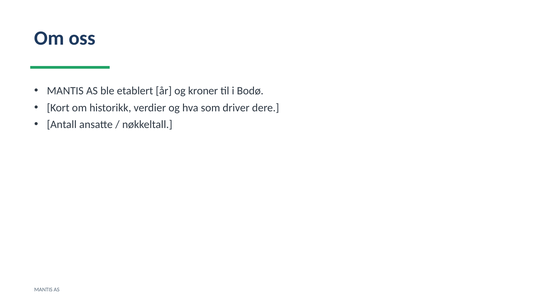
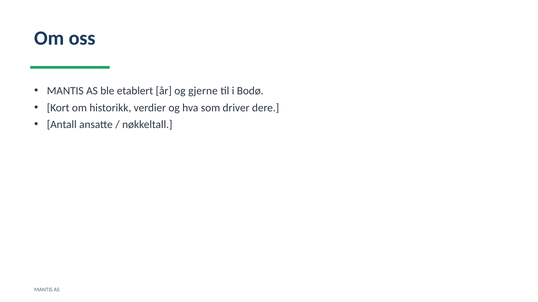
kroner: kroner -> gjerne
